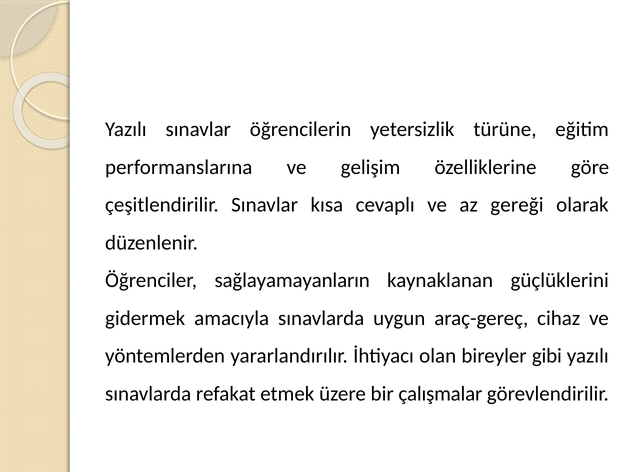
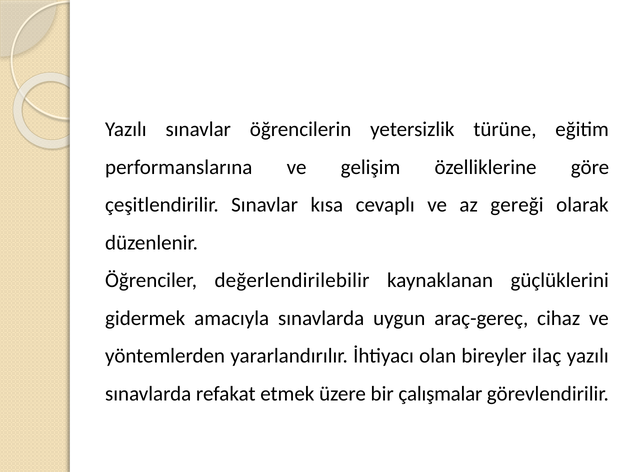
sağlayamayanların: sağlayamayanların -> değerlendirilebilir
gibi: gibi -> ilaç
